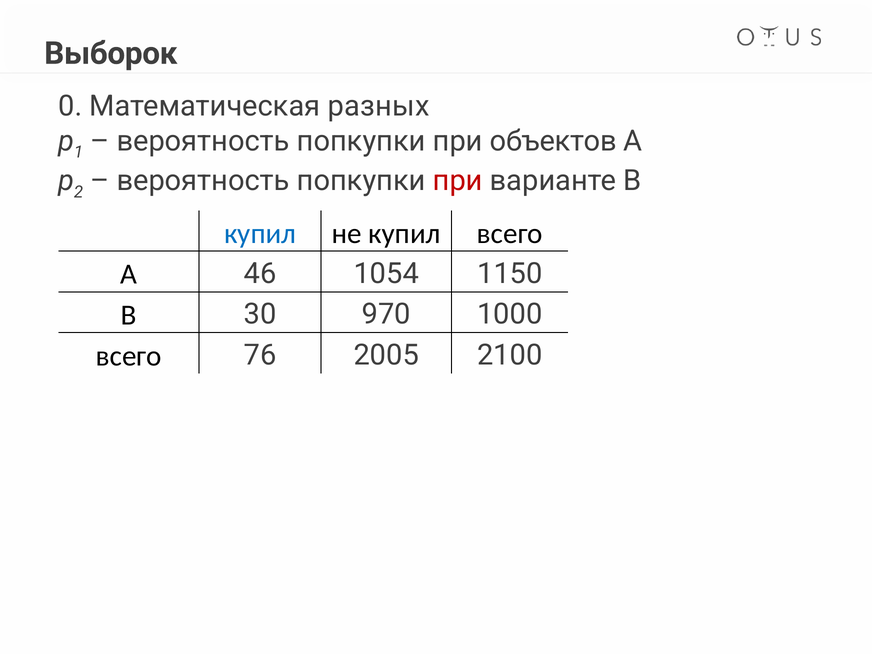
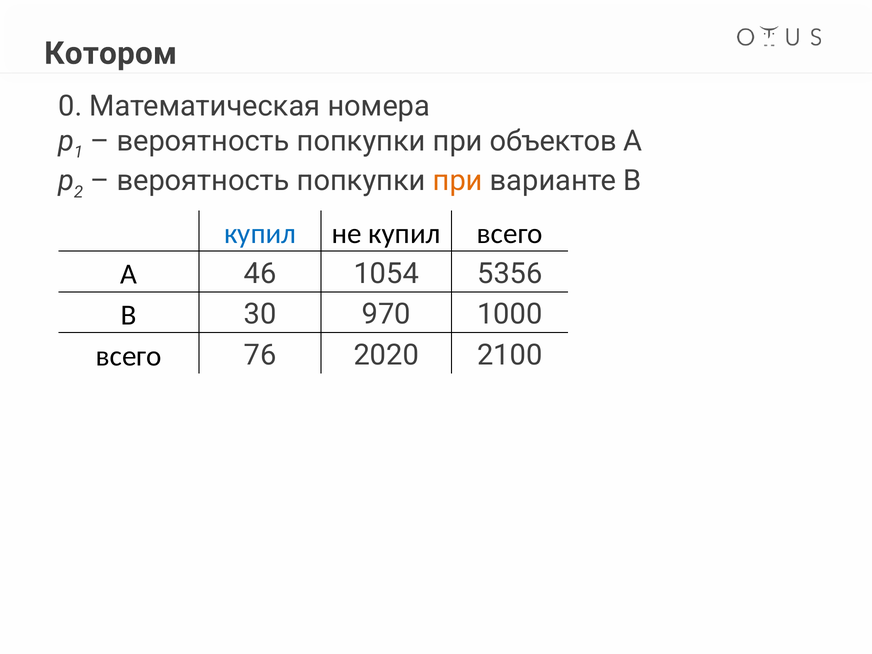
Выборок: Выборок -> Котором
разных: разных -> номера
при at (458, 181) colour: red -> orange
1150: 1150 -> 5356
2005: 2005 -> 2020
